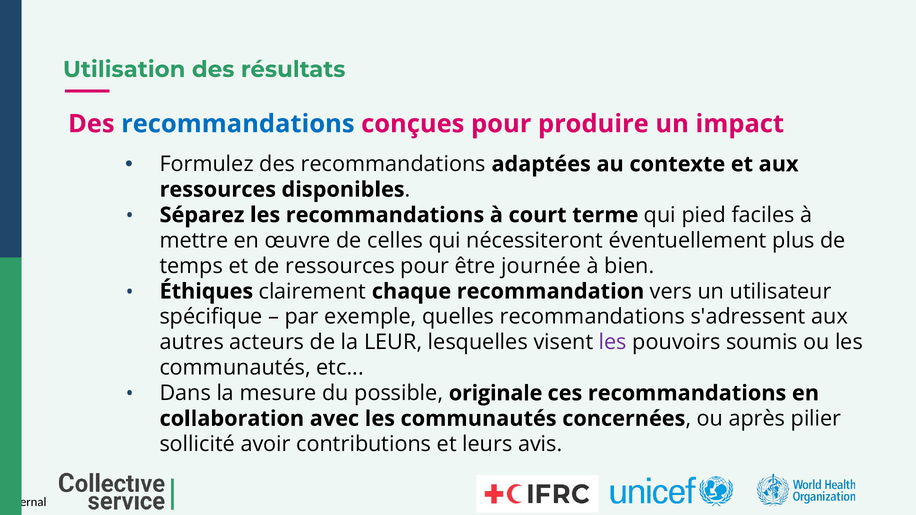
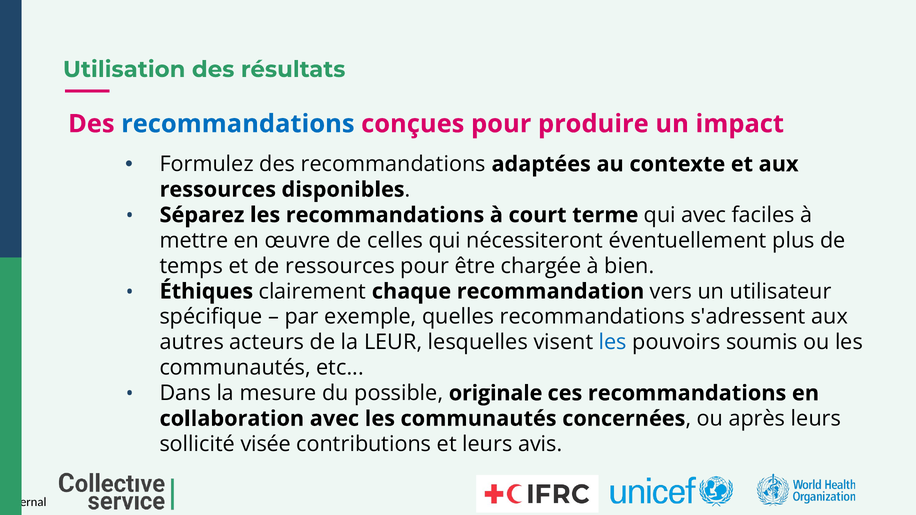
qui pied: pied -> avec
journée: journée -> chargée
les at (613, 342) colour: purple -> blue
après pilier: pilier -> leurs
avoir: avoir -> visée
